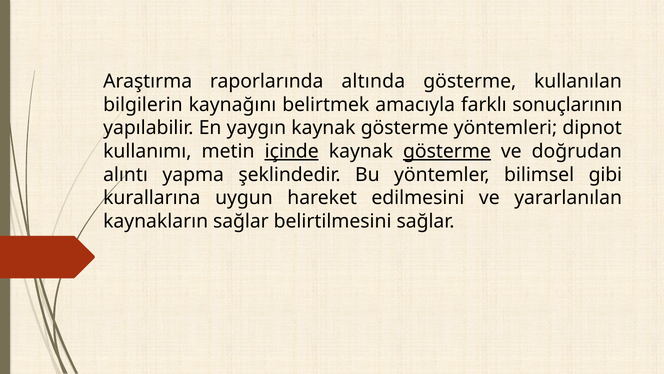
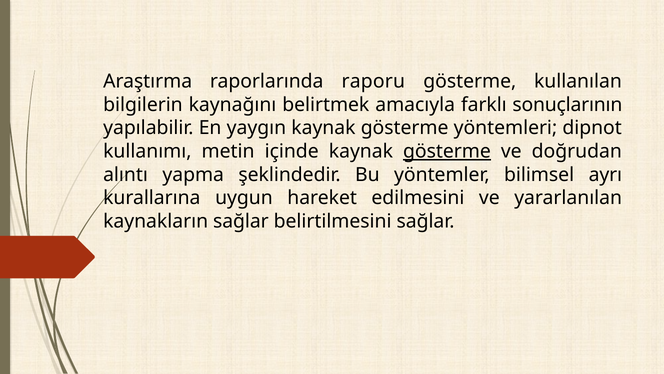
altında: altında -> raporu
içinde underline: present -> none
gibi: gibi -> ayrı
